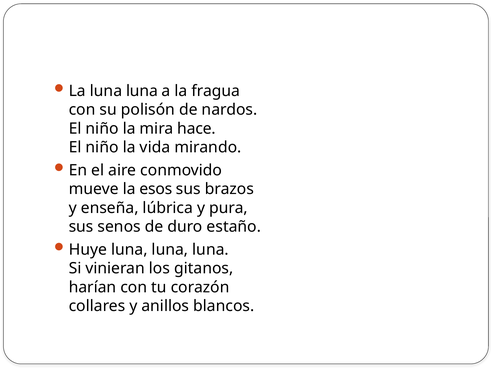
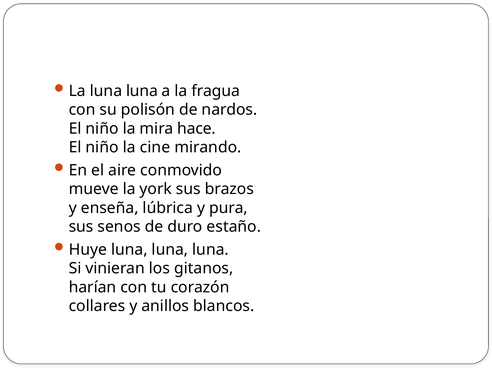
vida: vida -> cine
esos: esos -> york
